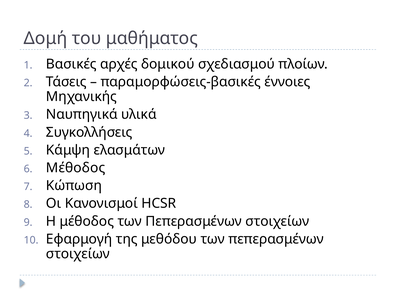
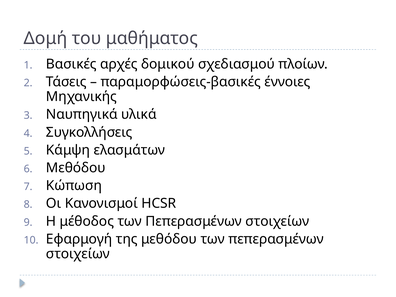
Μέθοδος at (76, 168): Μέθοδος -> Μεθόδου
